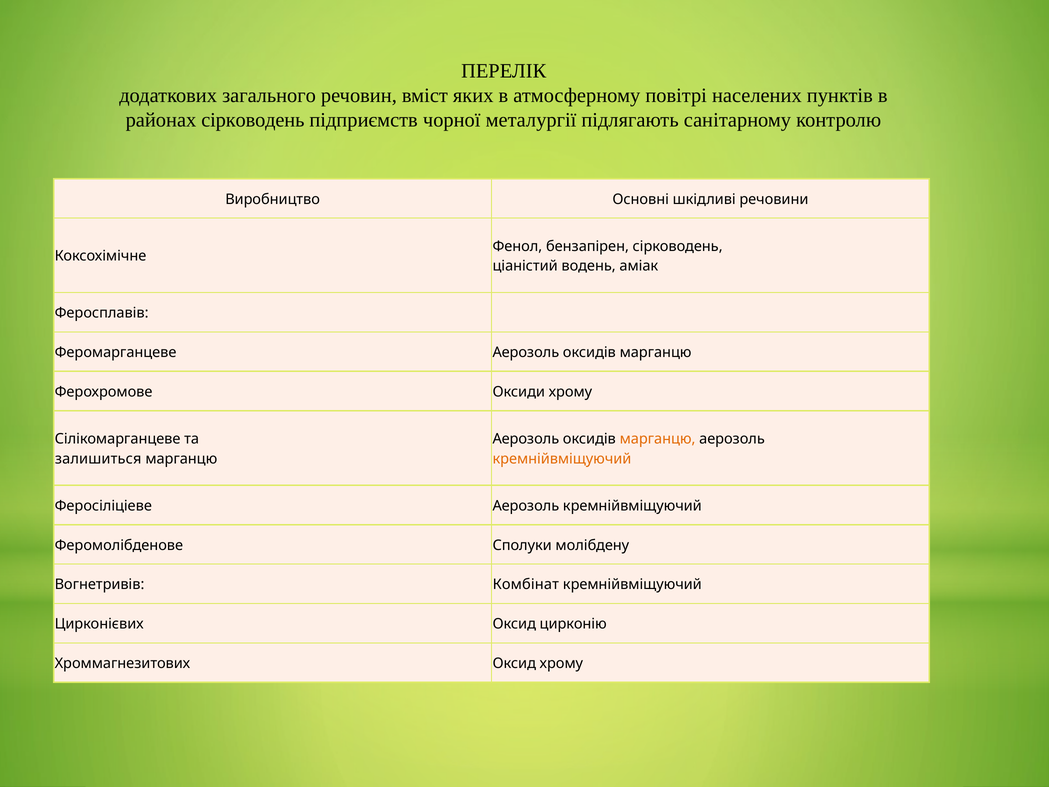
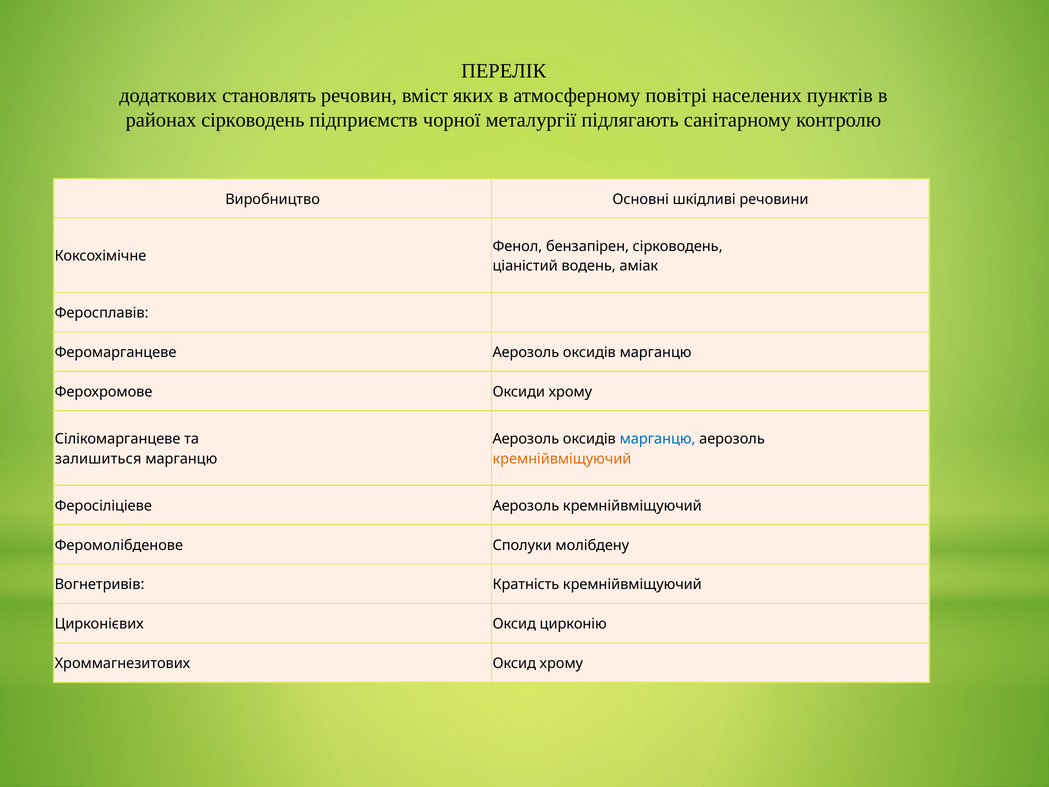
загального: загального -> становлять
марганцю at (658, 439) colour: orange -> blue
Комбінат: Комбінат -> Кратність
